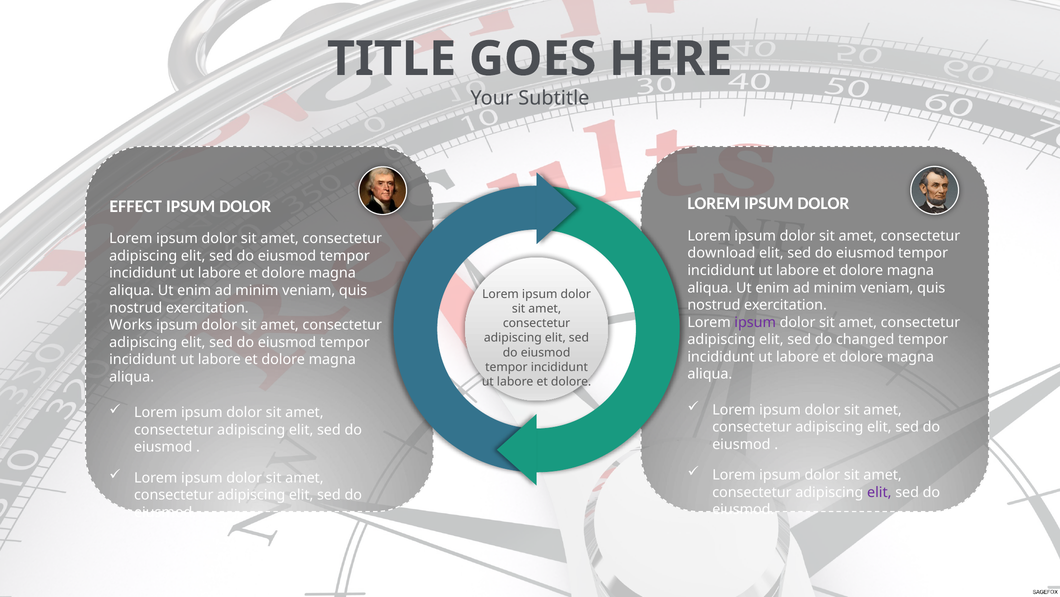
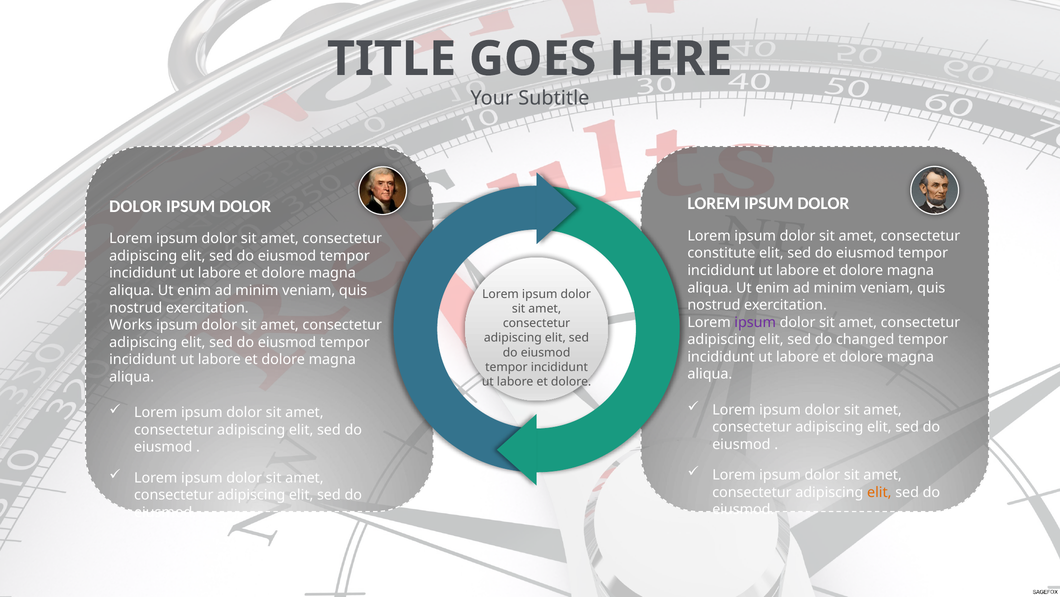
EFFECT at (136, 206): EFFECT -> DOLOR
download: download -> constitute
elit at (879, 492) colour: purple -> orange
